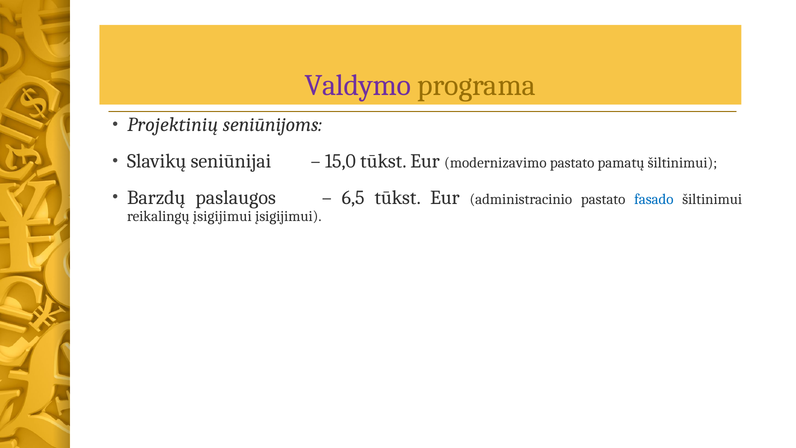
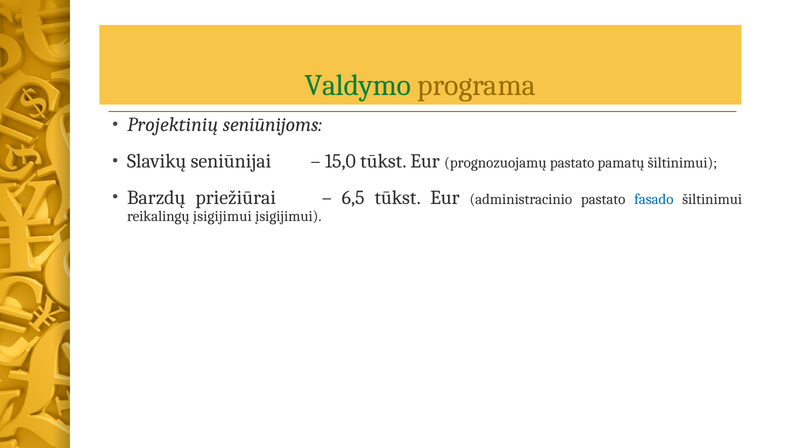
Valdymo colour: purple -> green
modernizavimo: modernizavimo -> prognozuojamų
paslaugos: paslaugos -> priežiūrai
